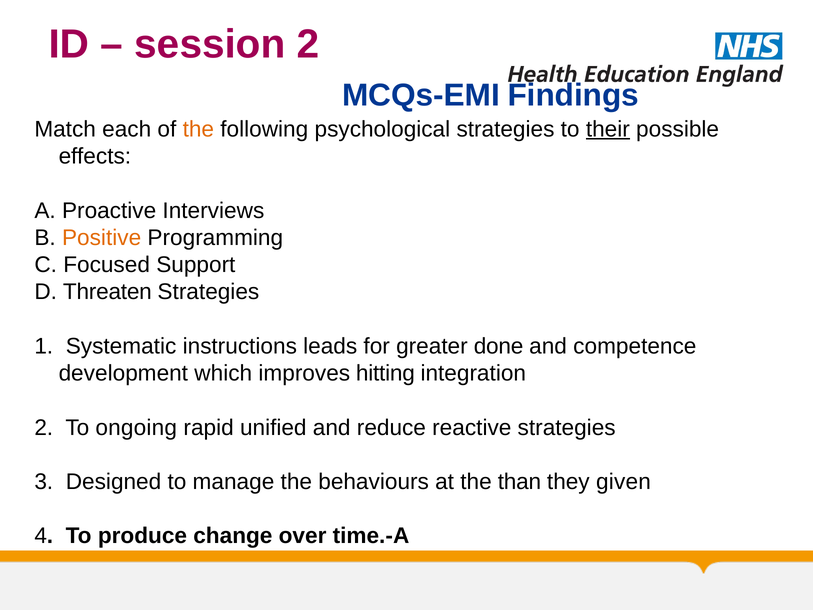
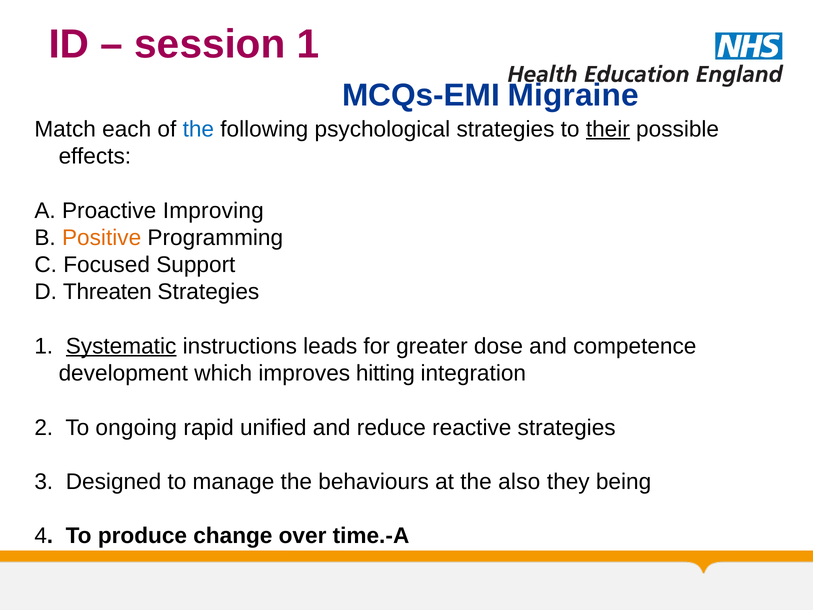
session 2: 2 -> 1
Findings: Findings -> Migraine
the at (198, 129) colour: orange -> blue
Interviews: Interviews -> Improving
Systematic underline: none -> present
done: done -> dose
than: than -> also
given: given -> being
